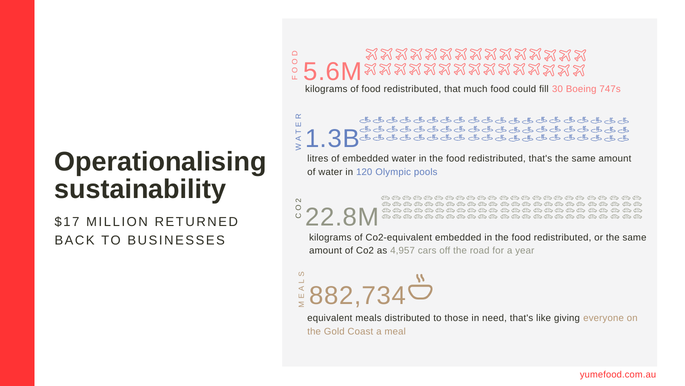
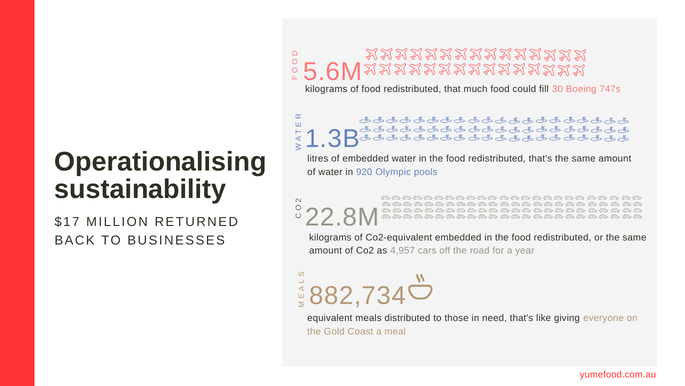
120: 120 -> 920
